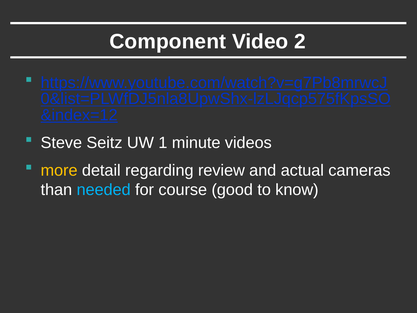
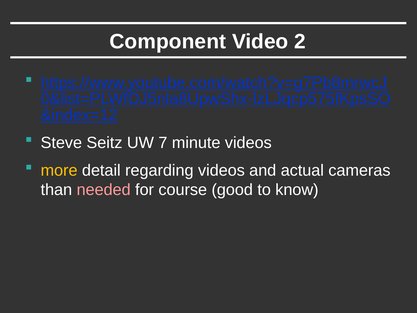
1: 1 -> 7
regarding review: review -> videos
needed colour: light blue -> pink
